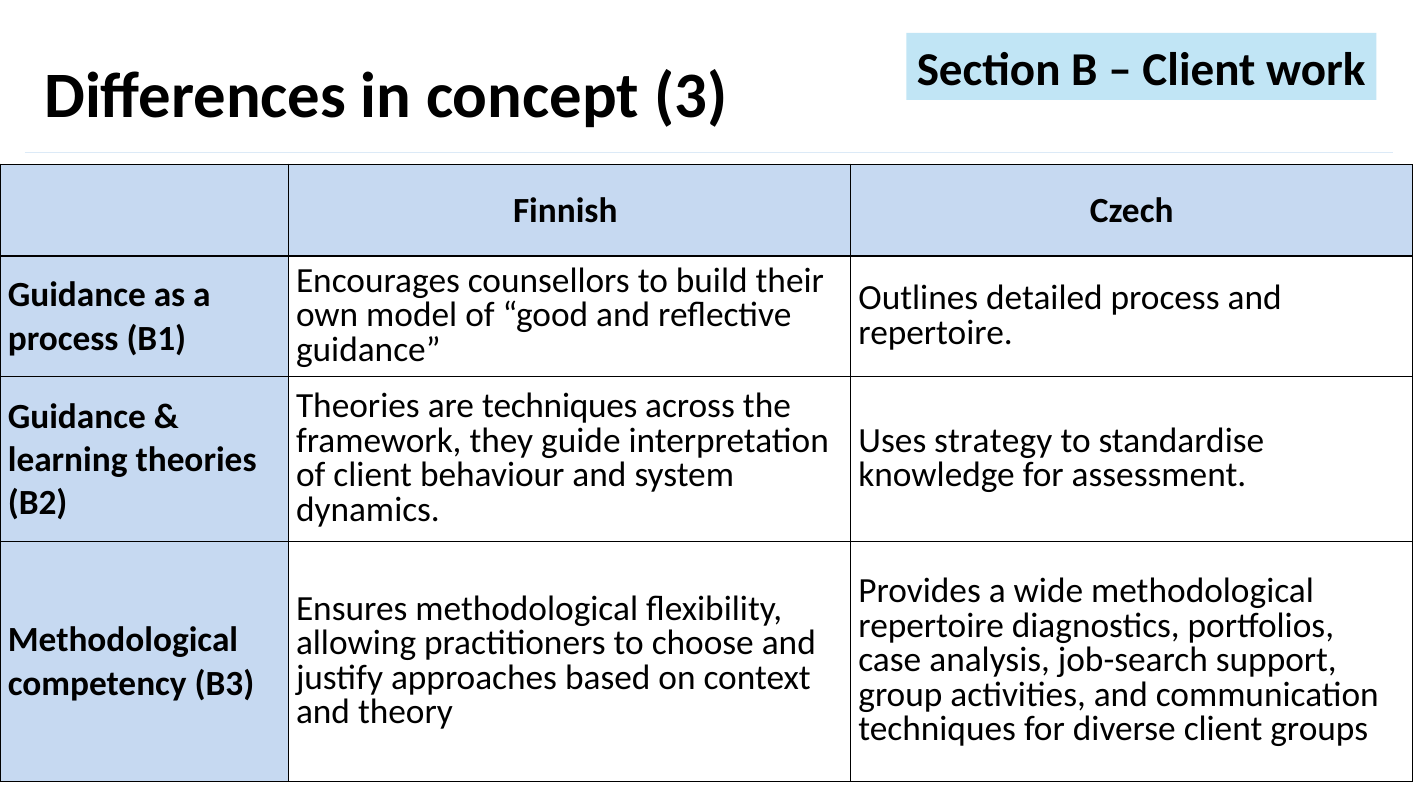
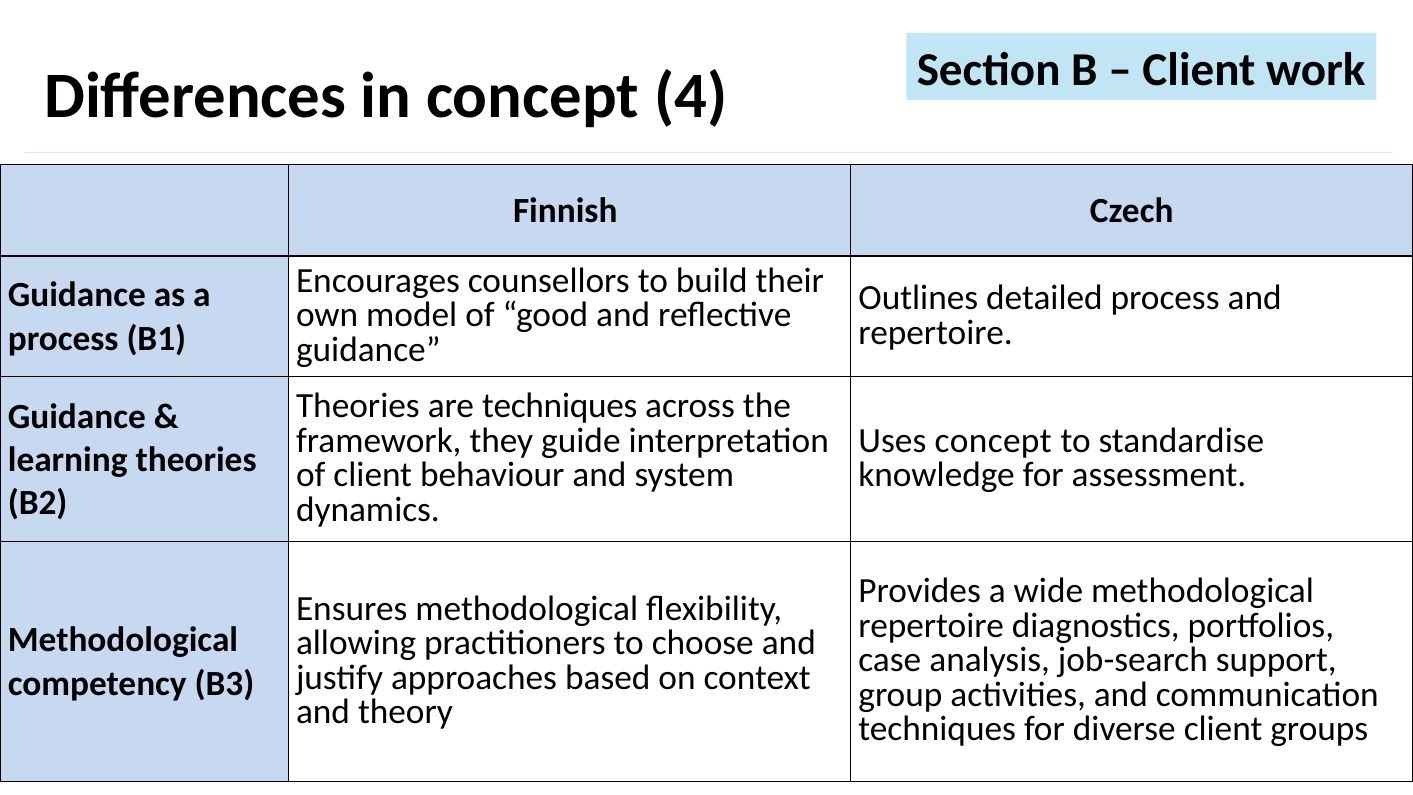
3: 3 -> 4
Uses strategy: strategy -> concept
